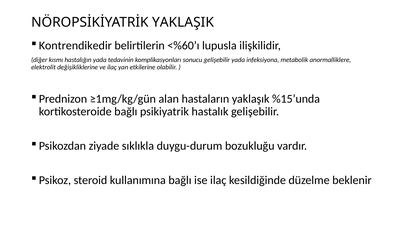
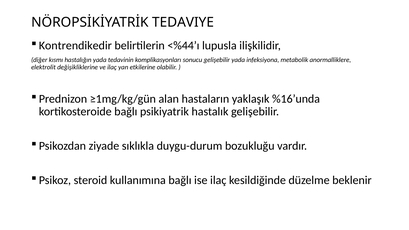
YAKLAŞIK: YAKLAŞIK -> TEDAVIYE
<%60’ı: <%60’ı -> <%44’ı
%15’unda: %15’unda -> %16’unda
